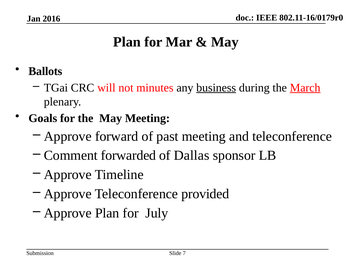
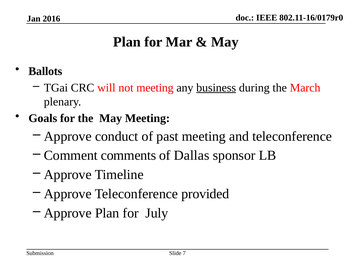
not minutes: minutes -> meeting
March underline: present -> none
forward: forward -> conduct
forwarded: forwarded -> comments
